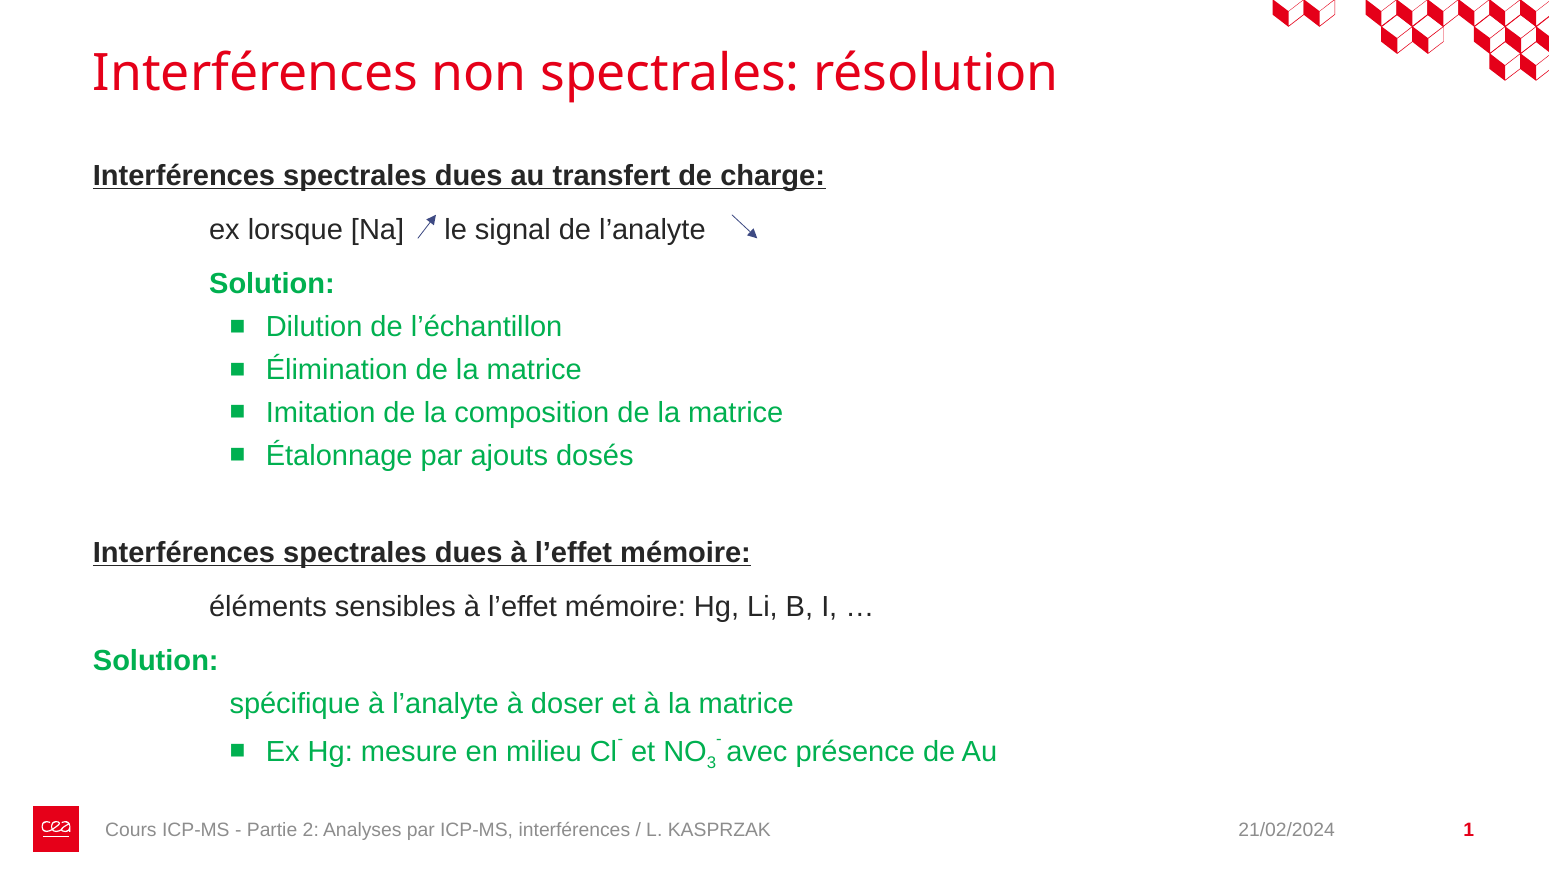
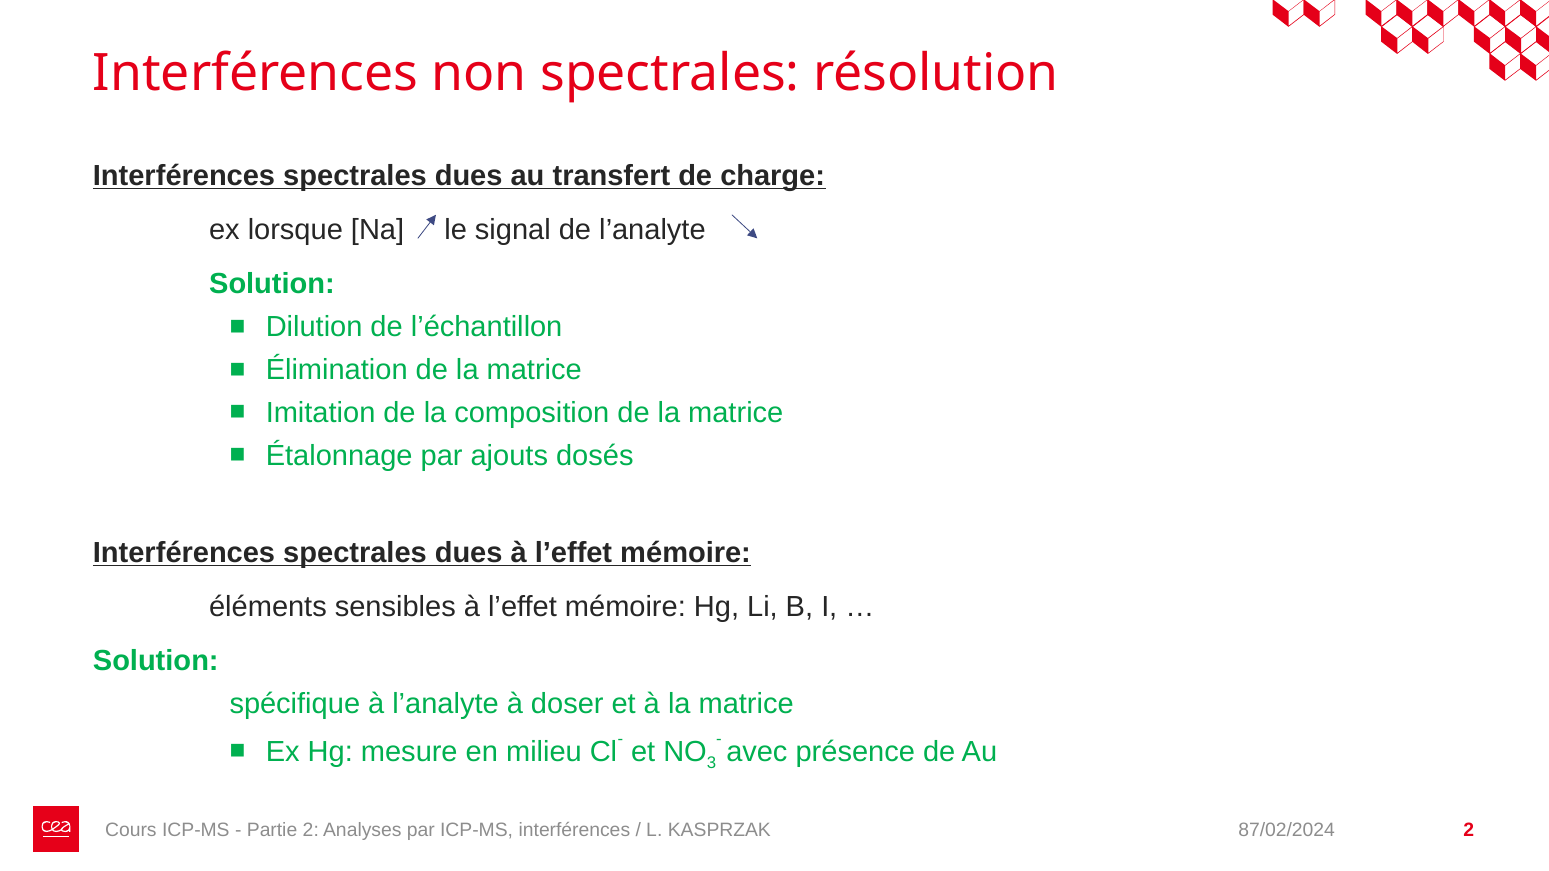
21/02/2024: 21/02/2024 -> 87/02/2024
KASPRZAK 1: 1 -> 2
